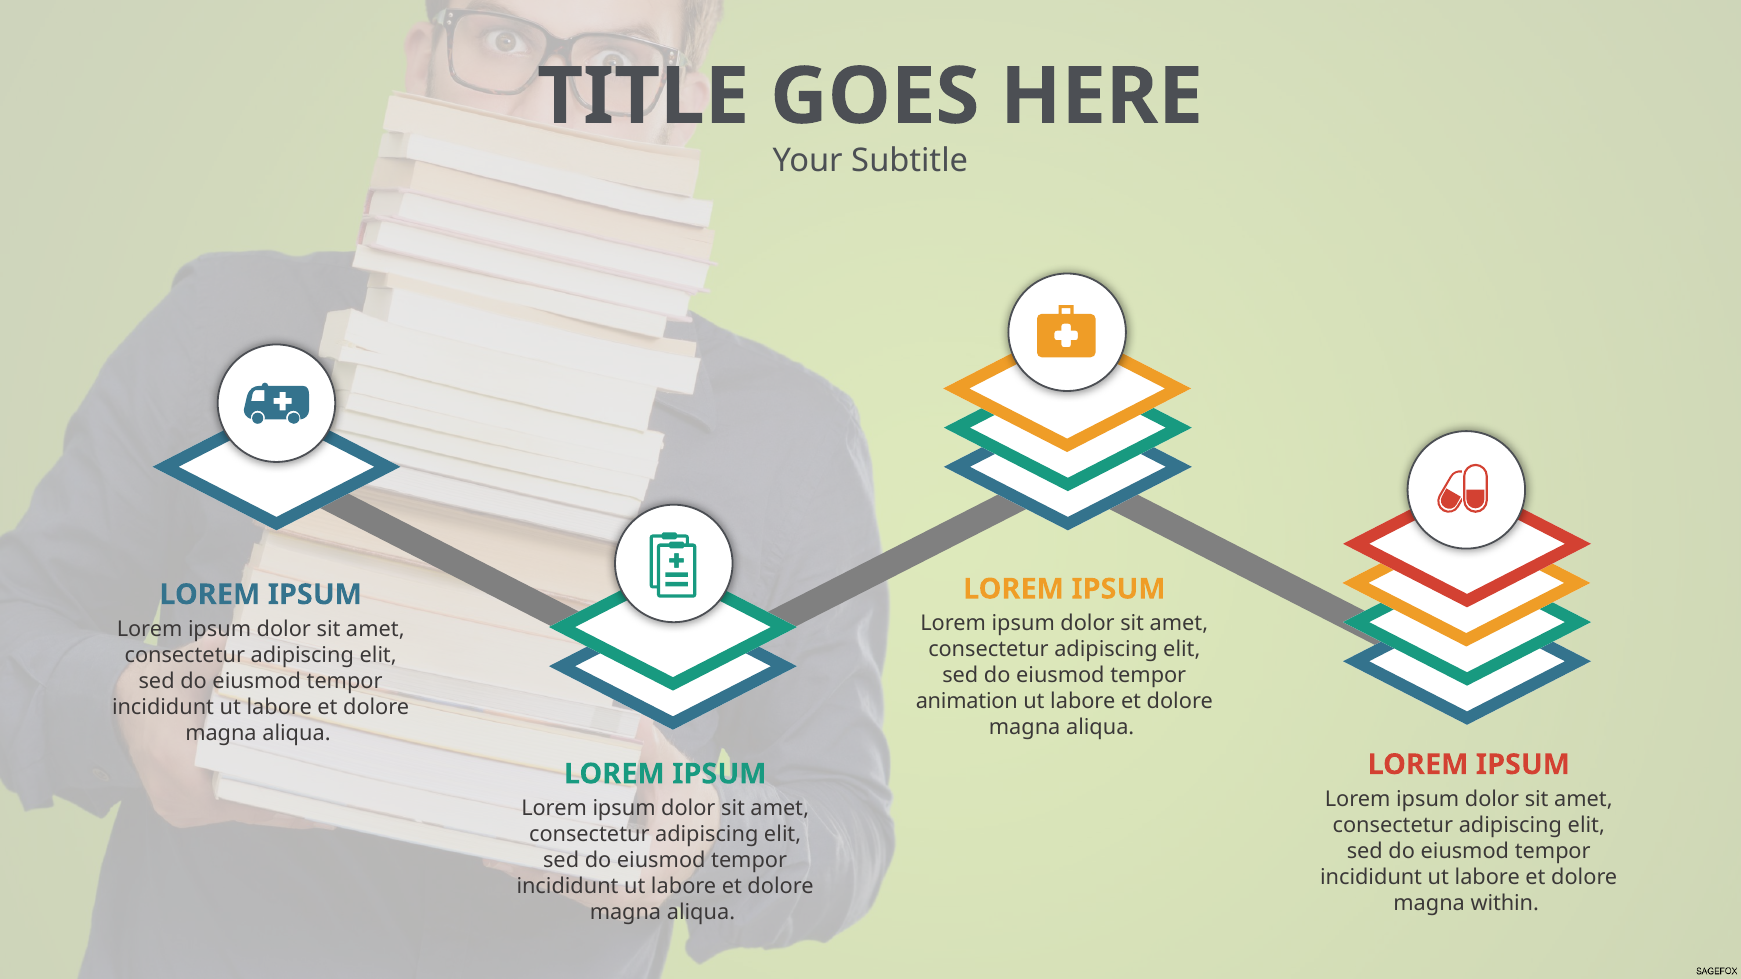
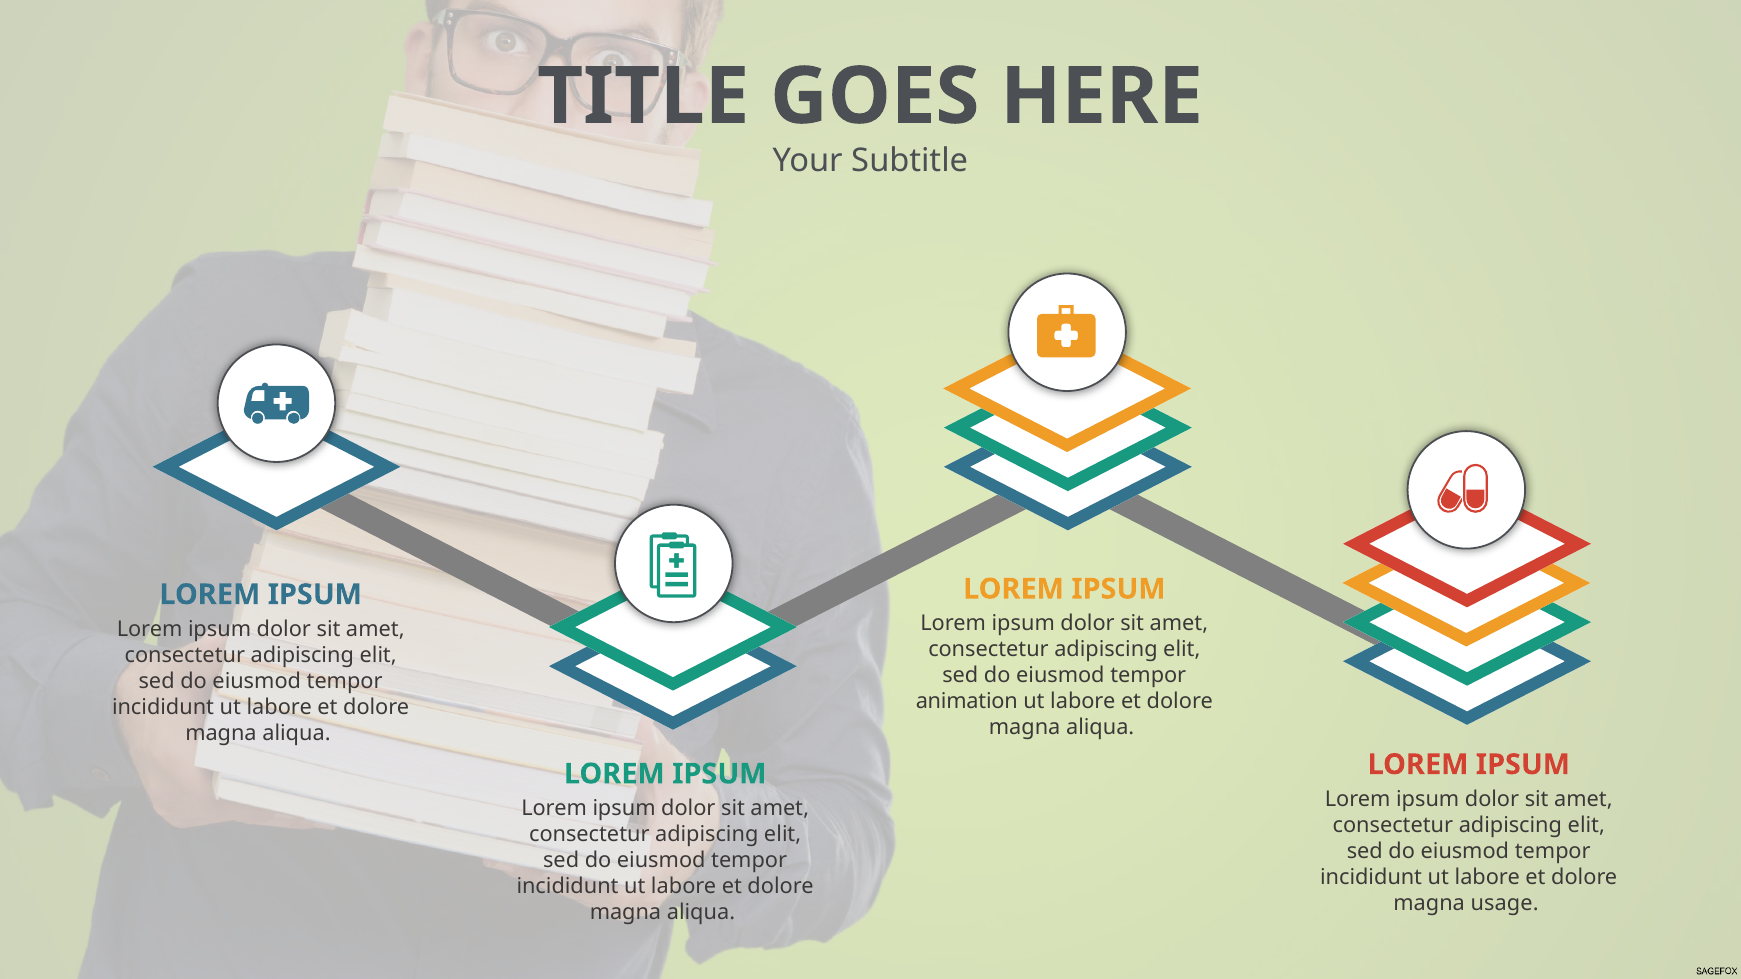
within: within -> usage
